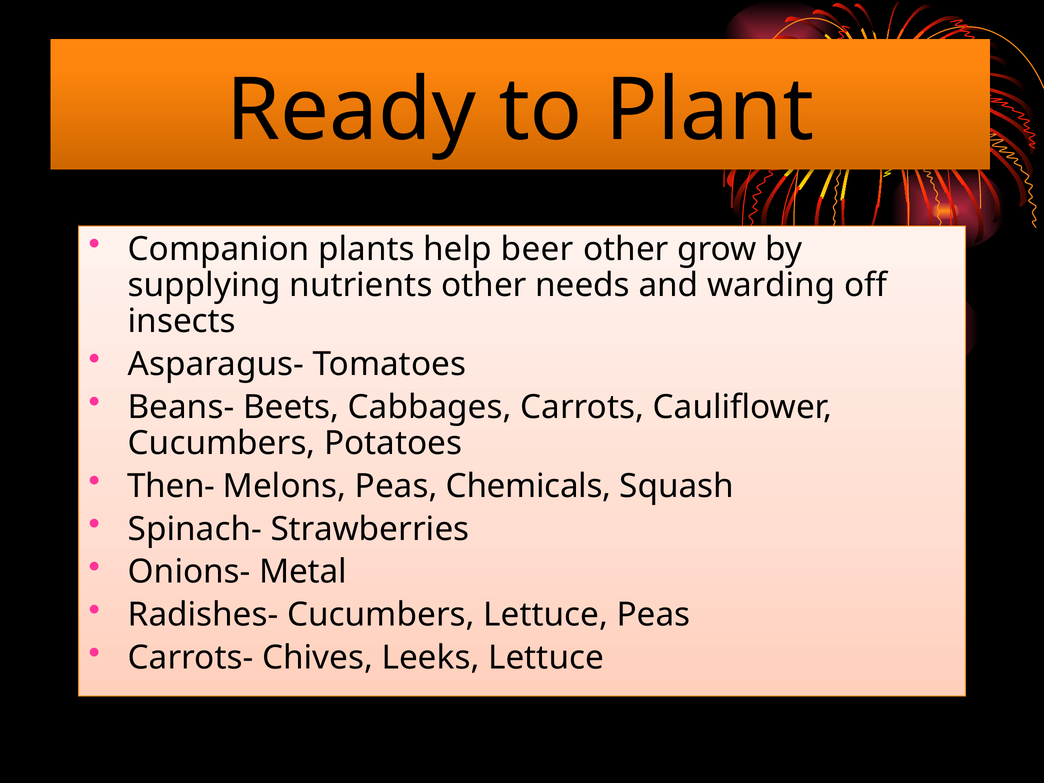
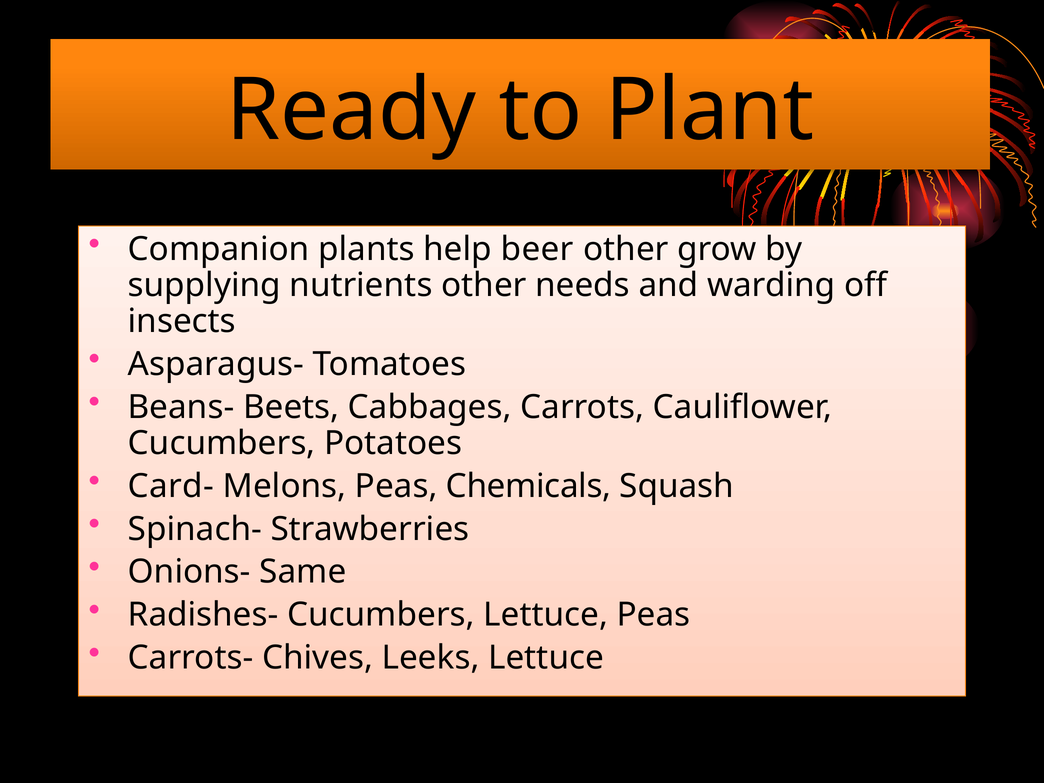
Then-: Then- -> Card-
Metal: Metal -> Same
